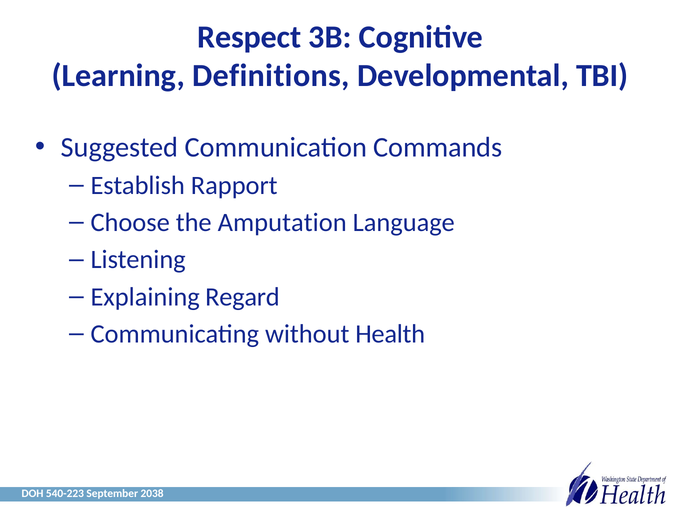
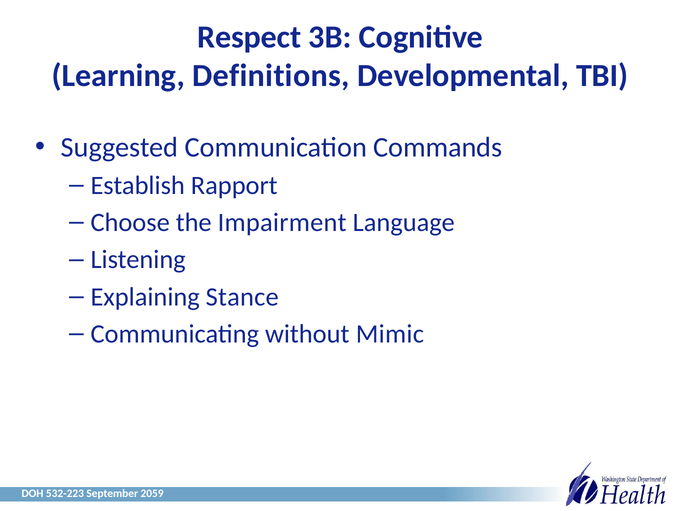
Amputation: Amputation -> Impairment
Regard: Regard -> Stance
Health: Health -> Mimic
540-223: 540-223 -> 532-223
2038: 2038 -> 2059
